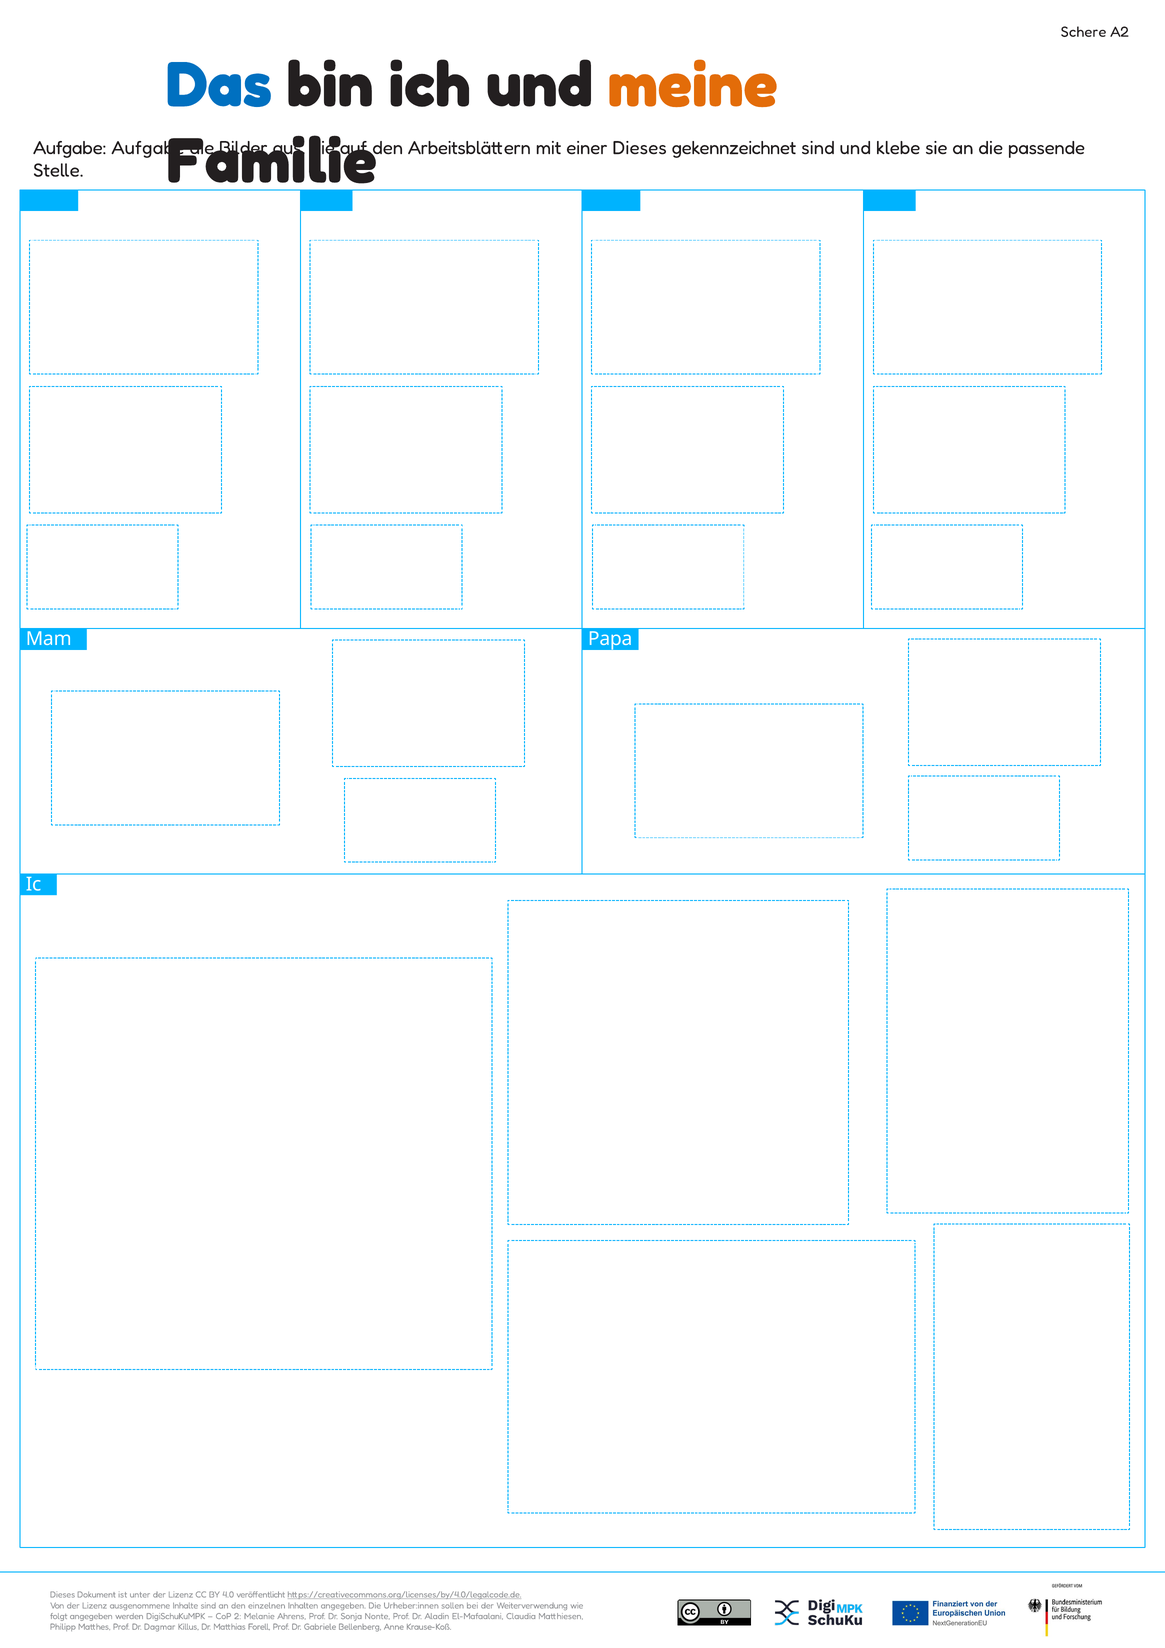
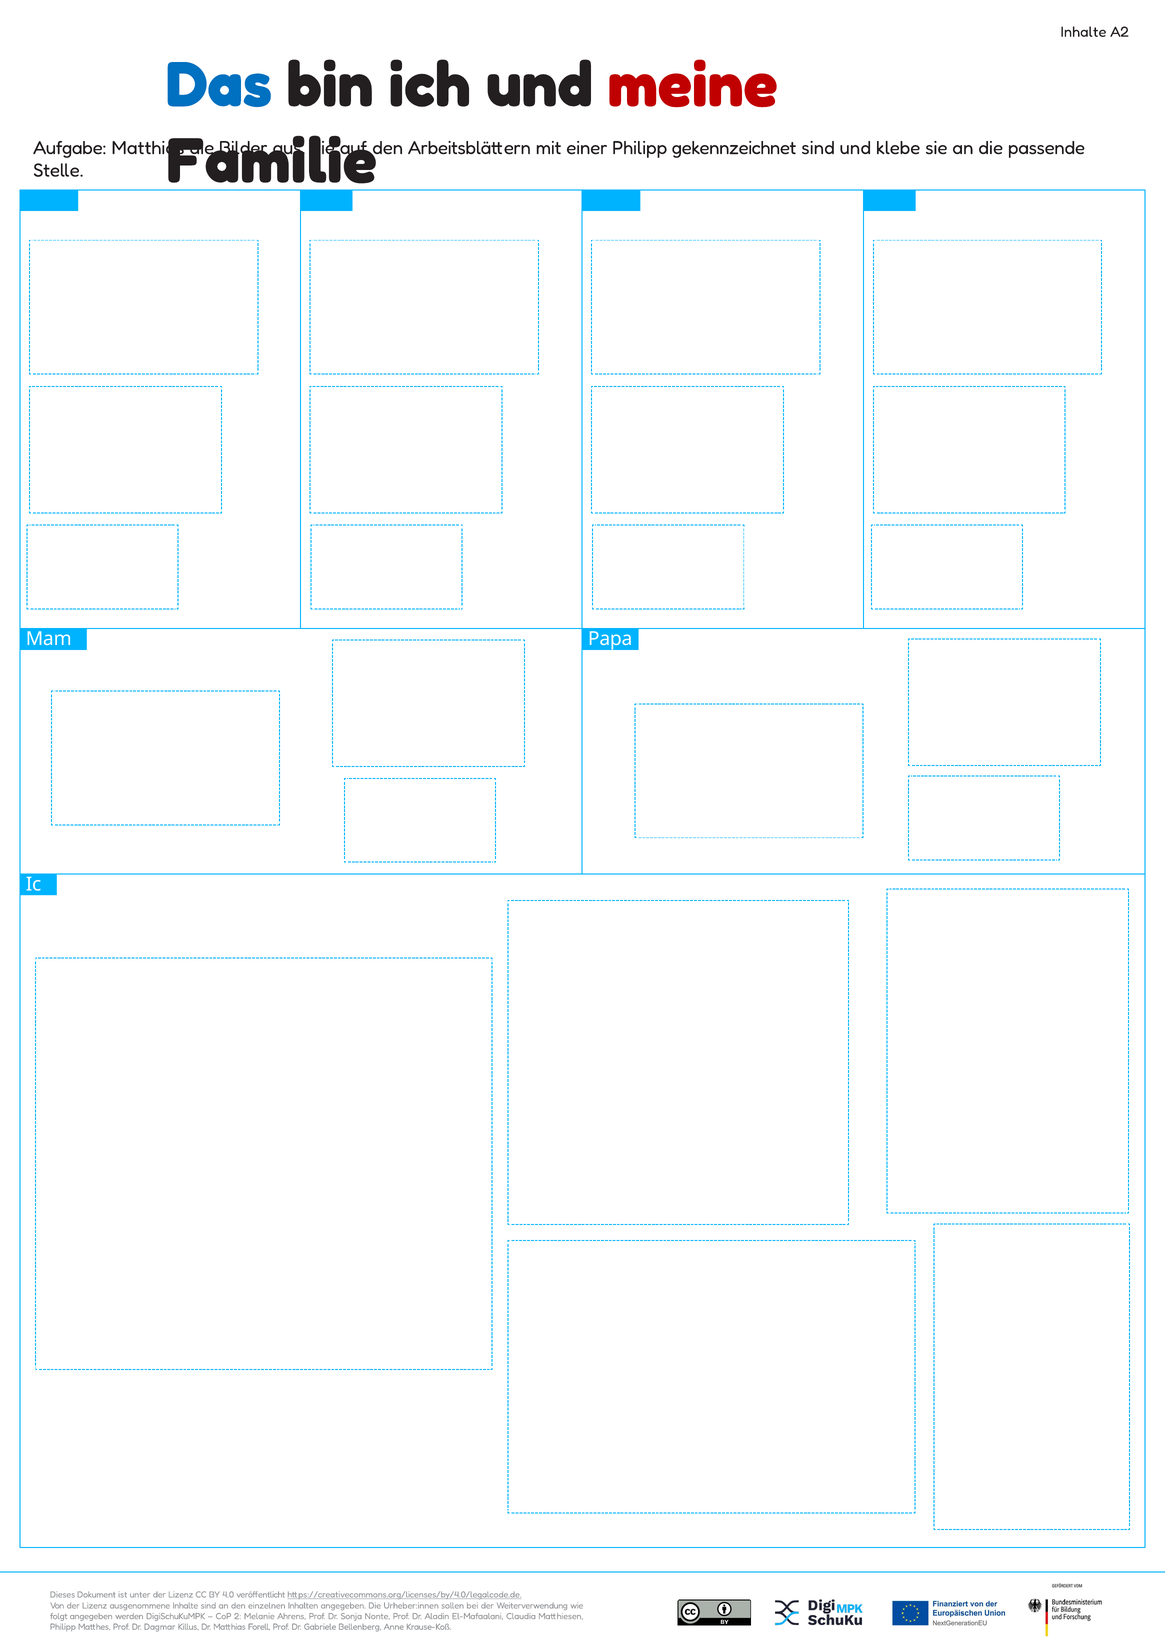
Schere at (1083, 32): Schere -> Inhalte
meine colour: orange -> red
Aufgabe Aufgabe: Aufgabe -> Matthias
einer Dieses: Dieses -> Philipp
